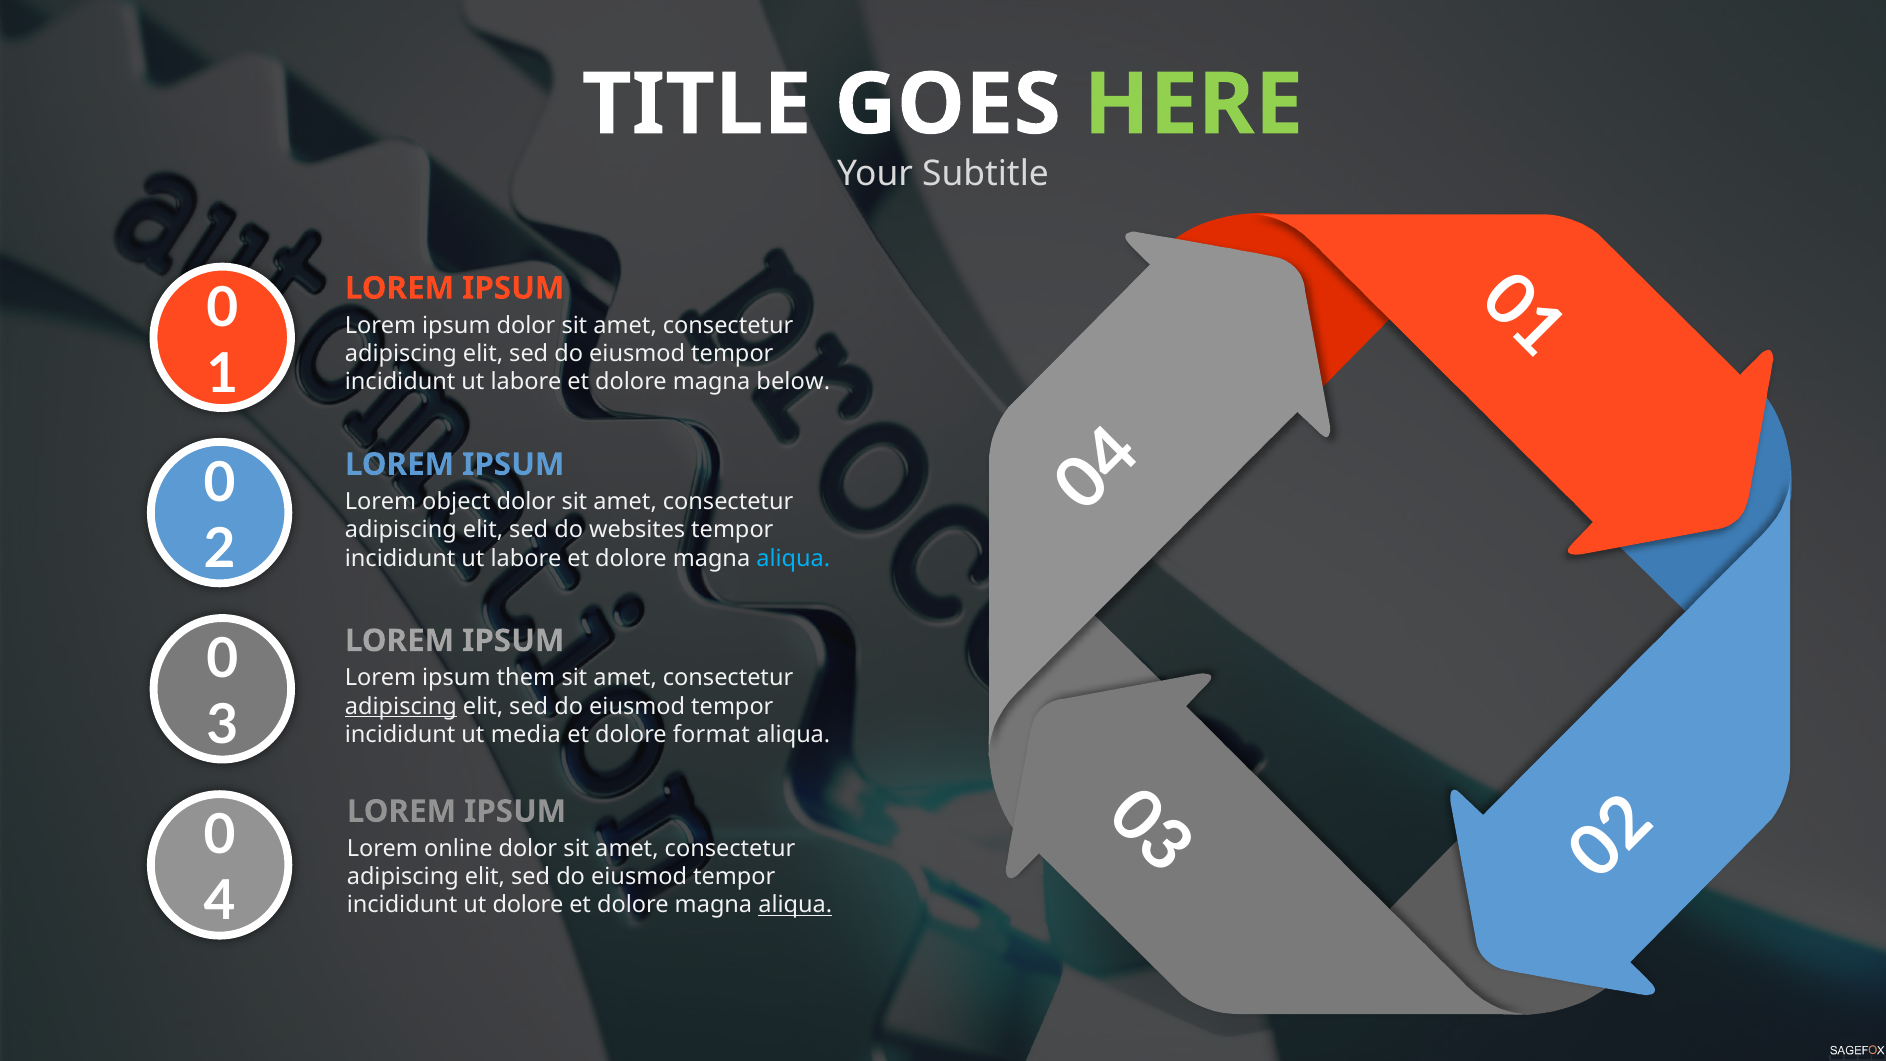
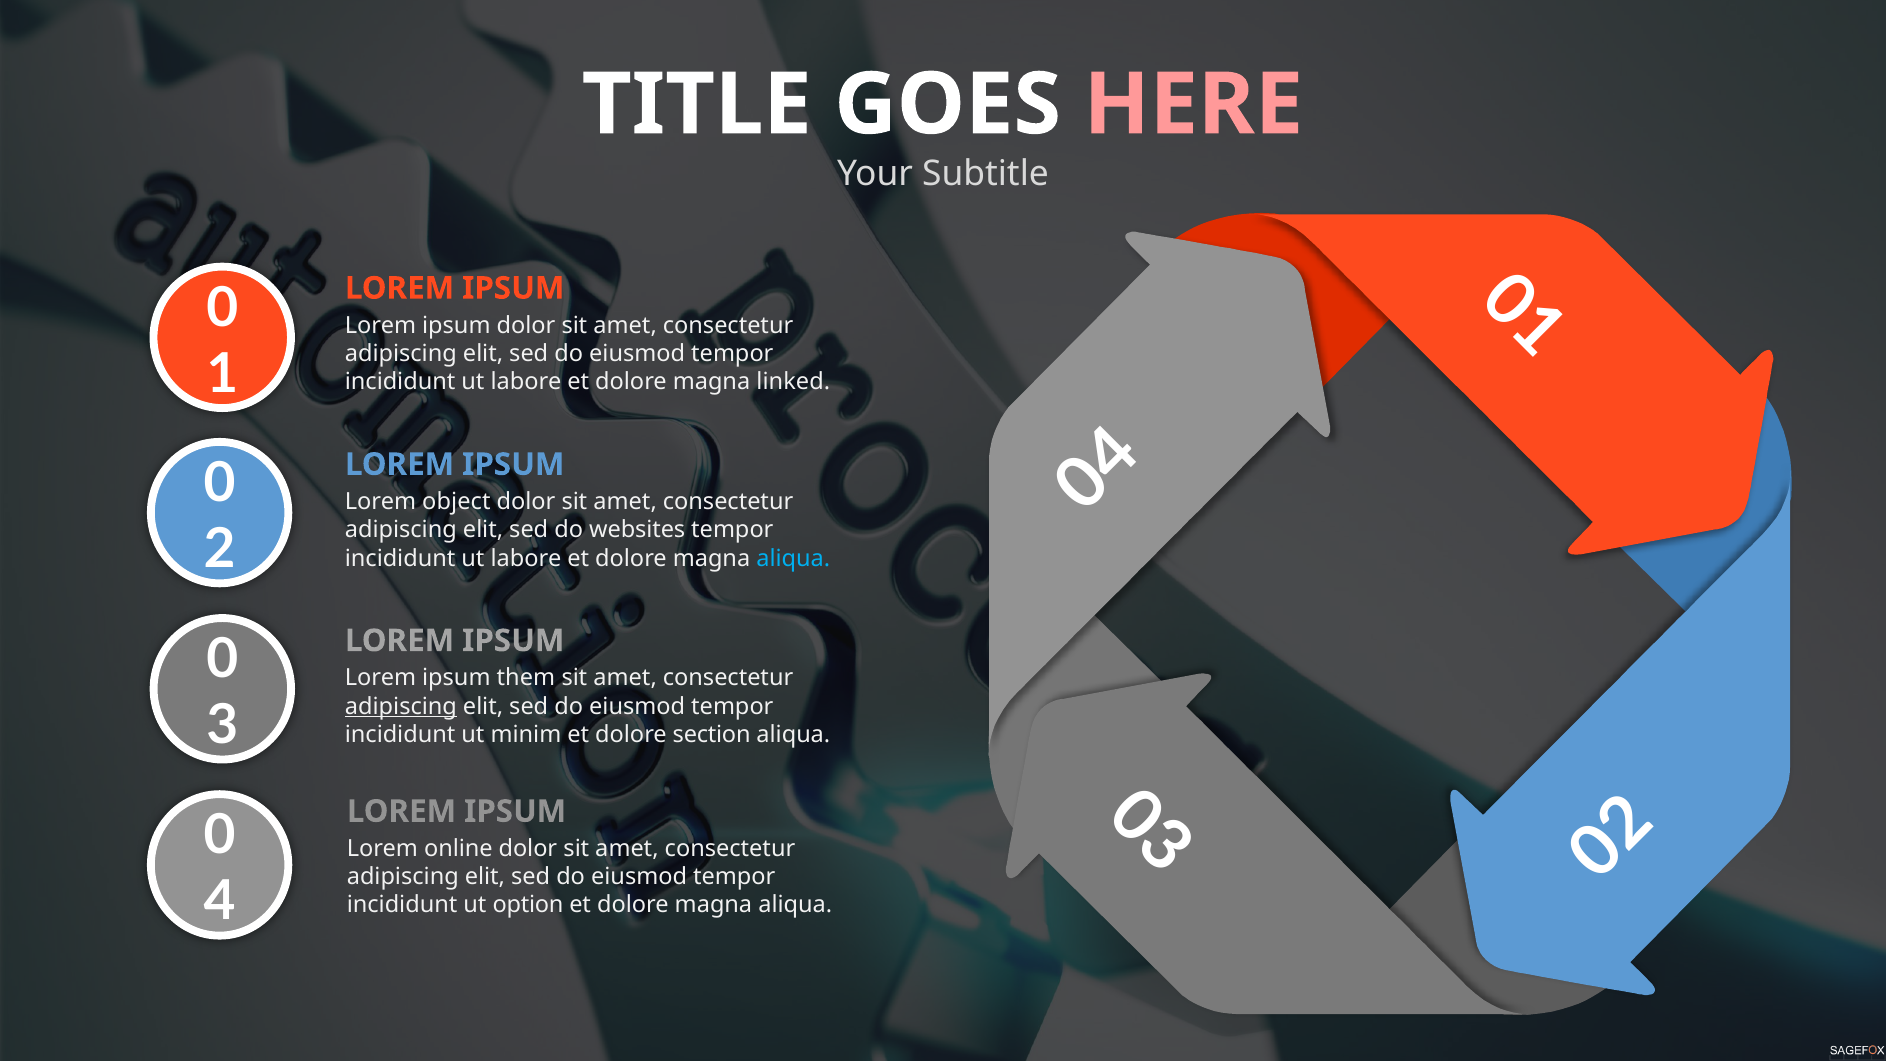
HERE colour: light green -> pink
below: below -> linked
media: media -> minim
format: format -> section
ut dolore: dolore -> option
aliqua at (795, 905) underline: present -> none
